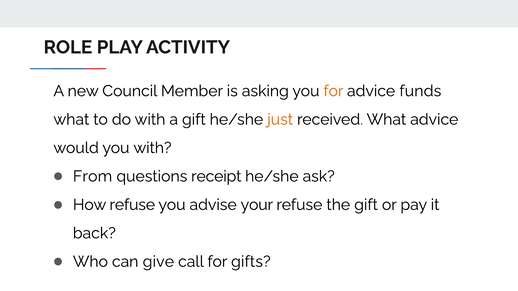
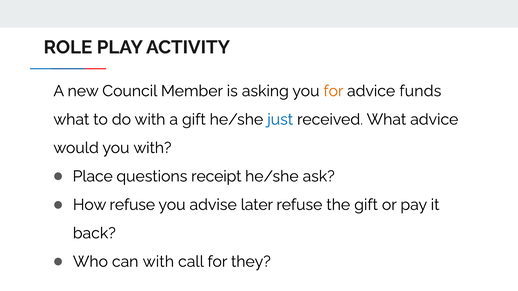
just colour: orange -> blue
From: From -> Place
your: your -> later
can give: give -> with
gifts: gifts -> they
